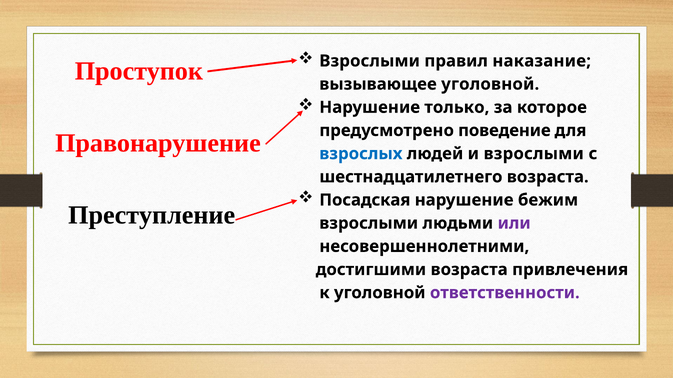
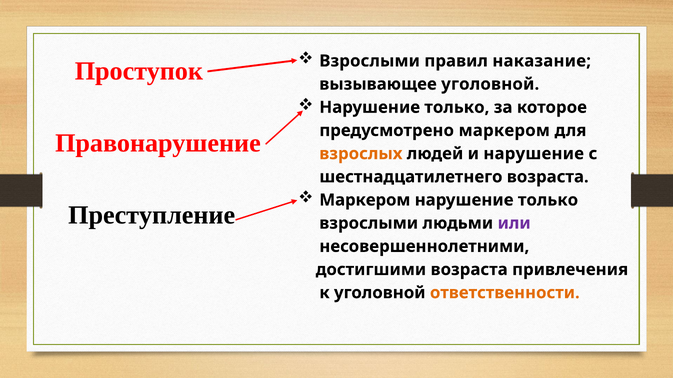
предусмотрено поведение: поведение -> маркером
взрослых colour: blue -> orange
и взрослыми: взрослыми -> нарушение
Посадская at (365, 200): Посадская -> Маркером
бежим at (548, 200): бежим -> только
ответственности colour: purple -> orange
